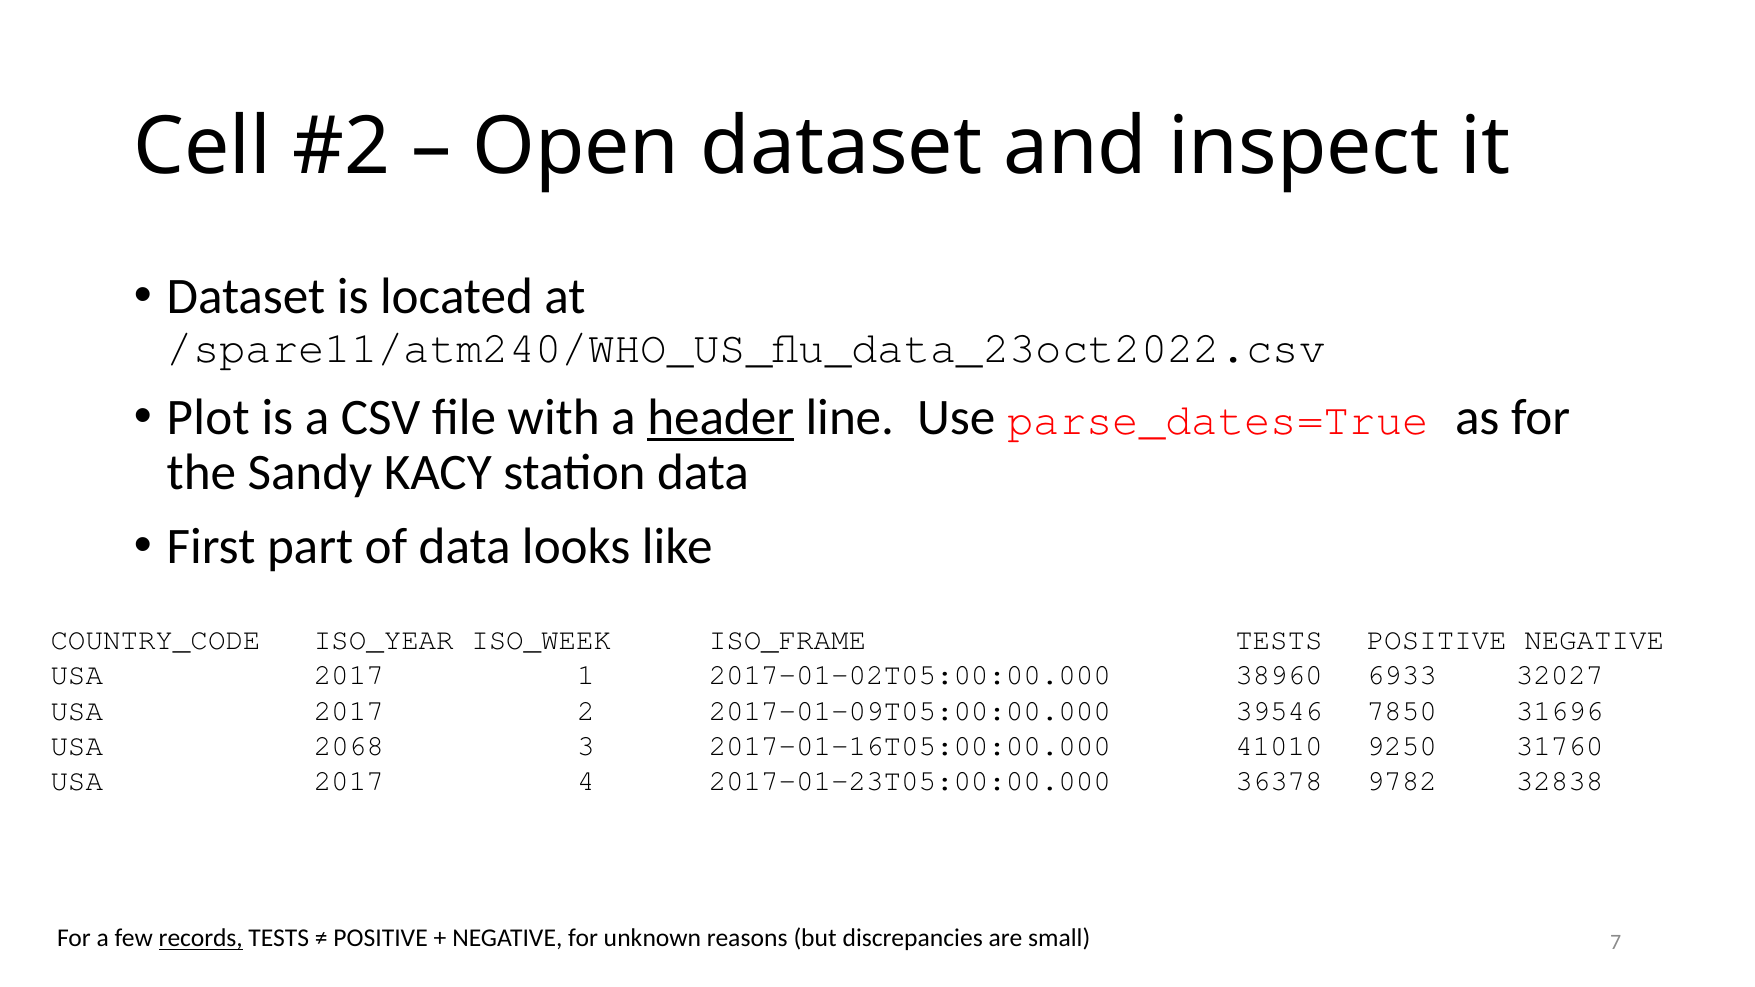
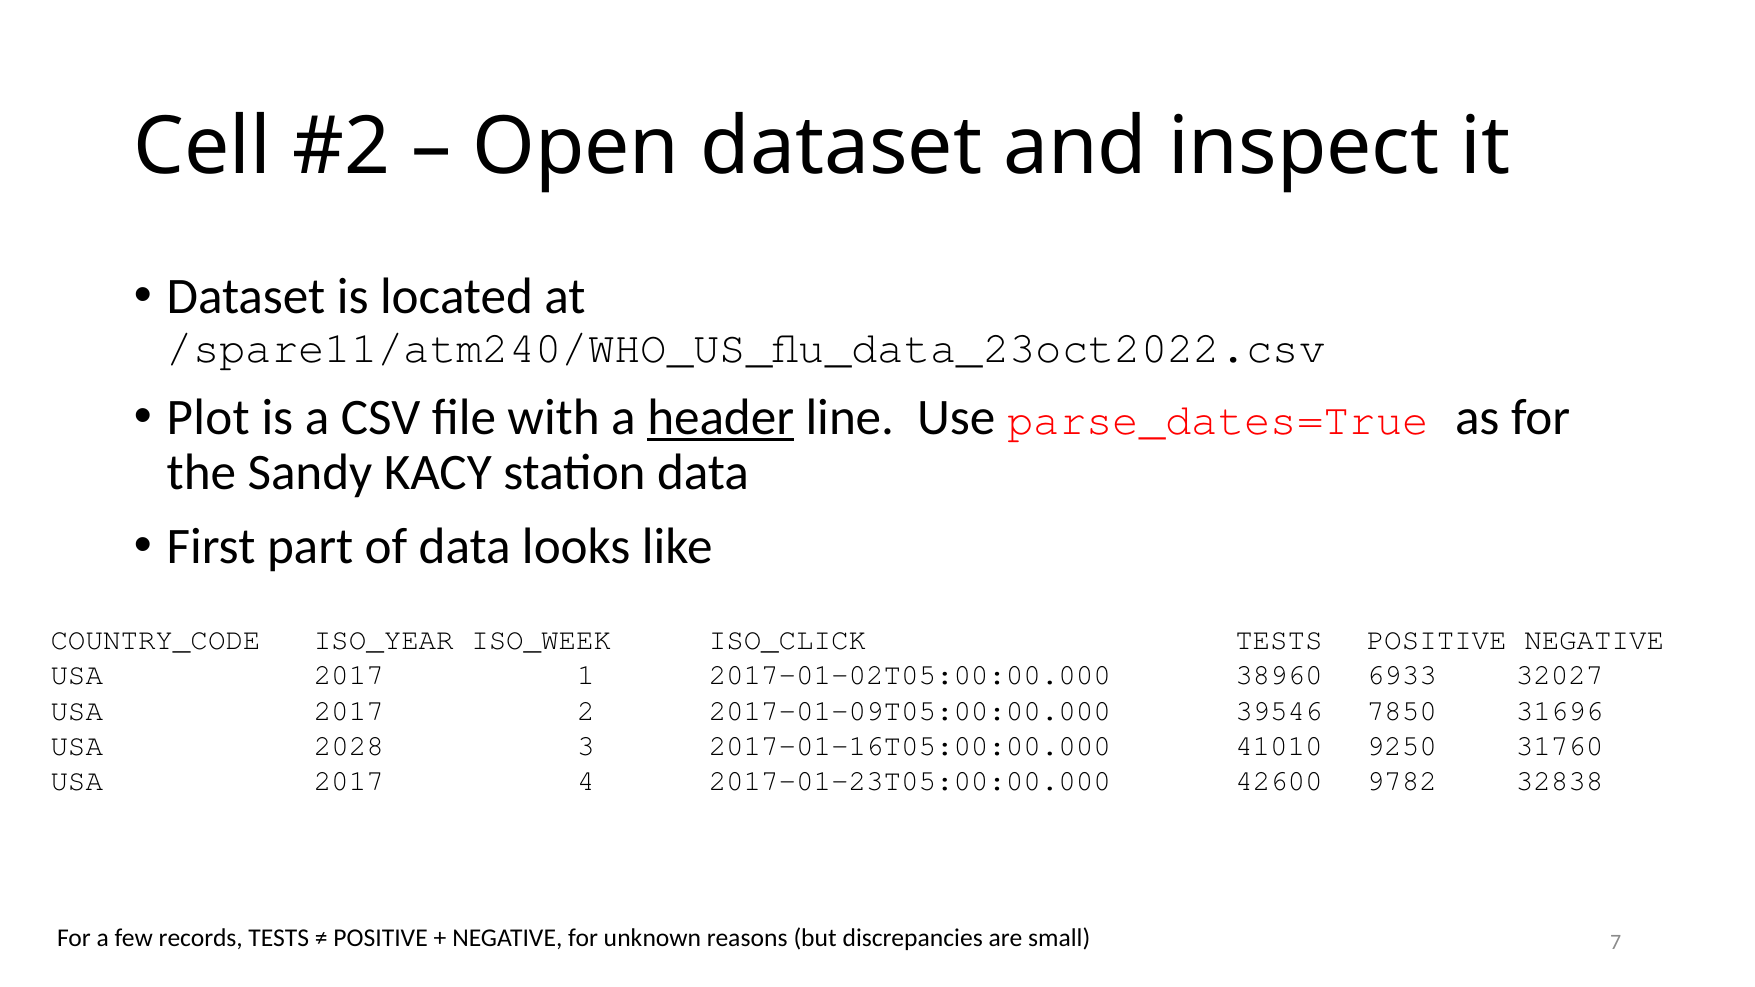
ISO_FRAME: ISO_FRAME -> ISO_CLICK
2068: 2068 -> 2028
36378: 36378 -> 42600
records underline: present -> none
